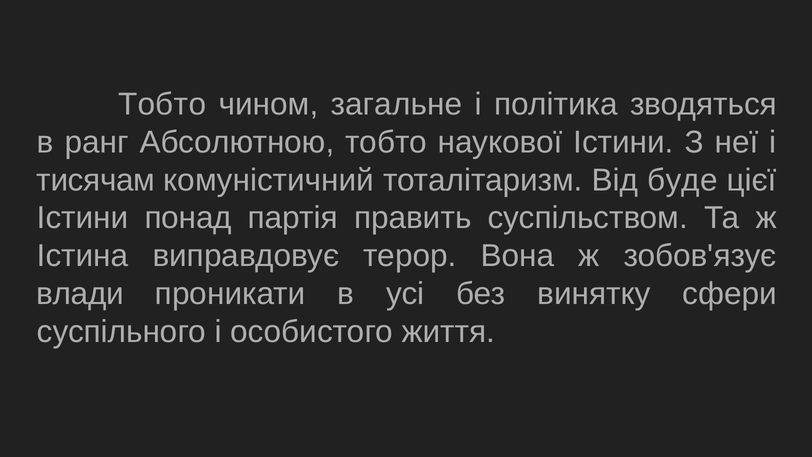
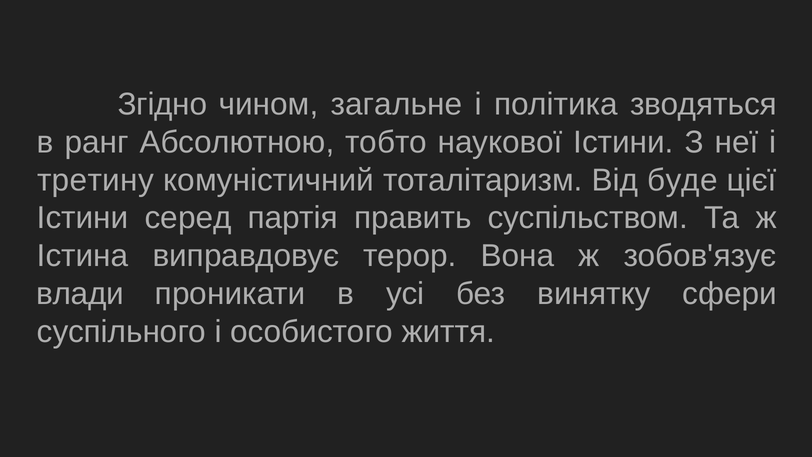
Тобто at (162, 104): Тобто -> Згідно
тисячам: тисячам -> третину
понад: понад -> серед
